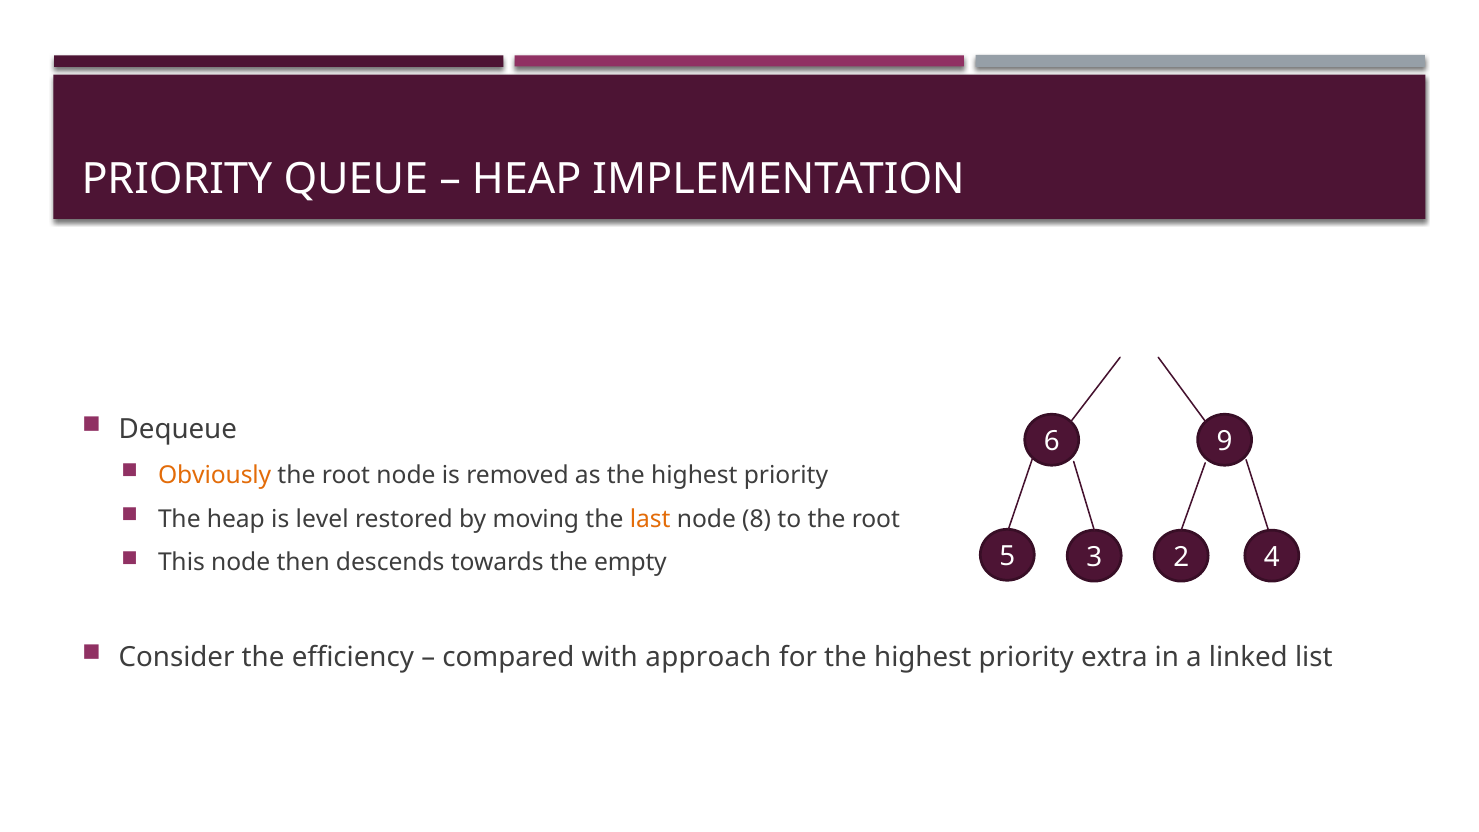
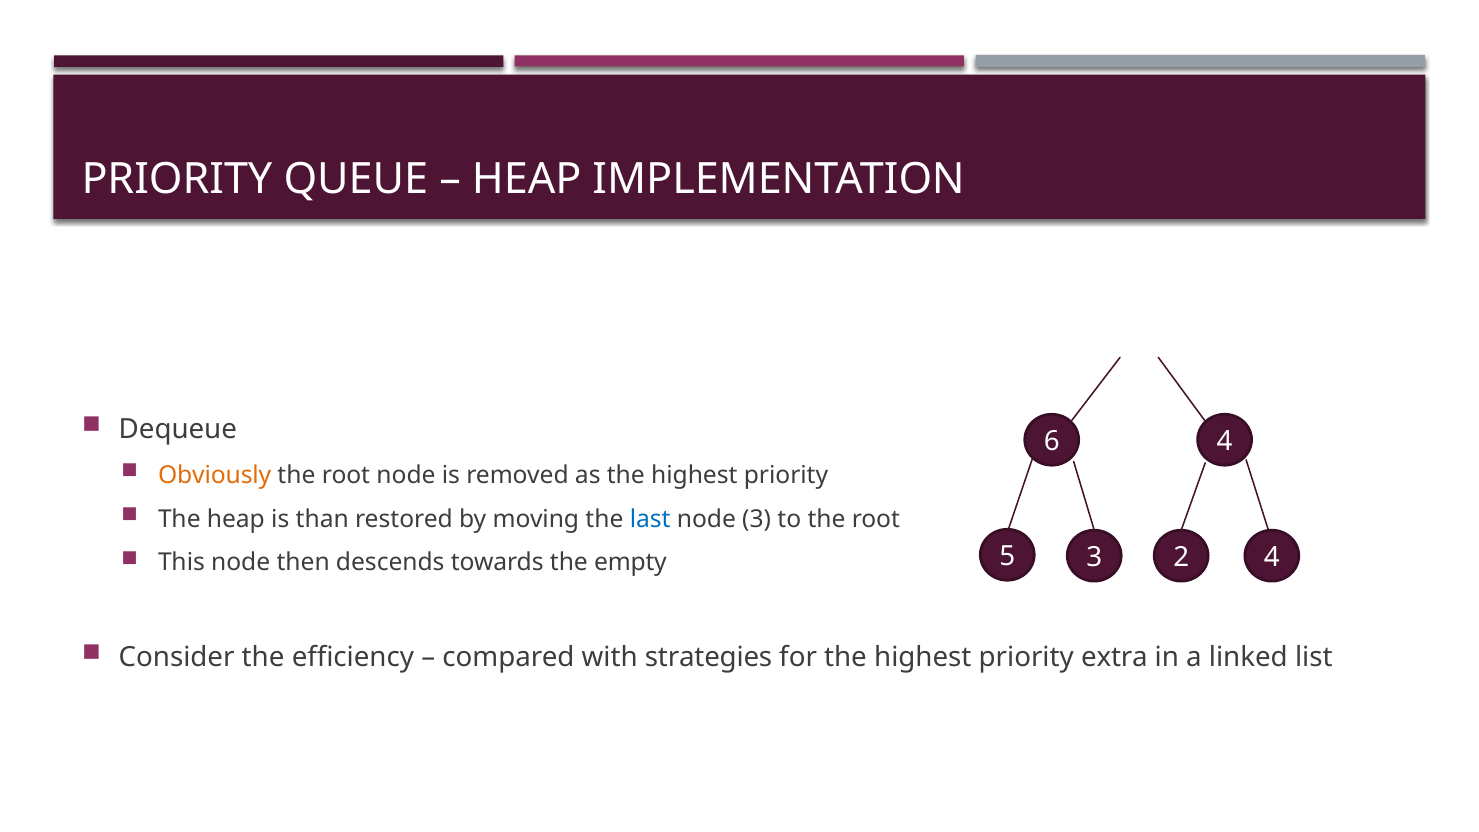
6 9: 9 -> 4
level: level -> than
last colour: orange -> blue
node 8: 8 -> 3
approach: approach -> strategies
